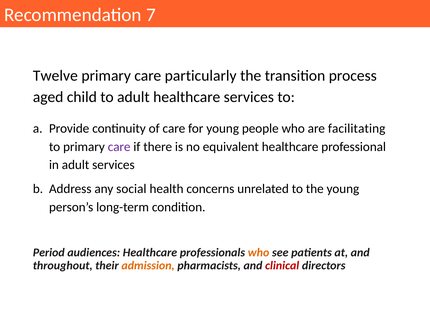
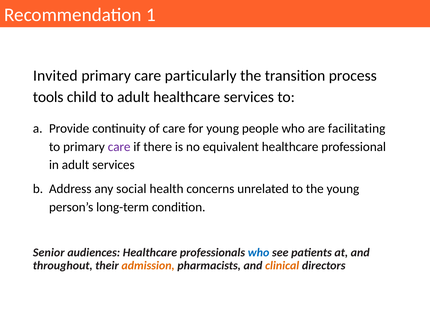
7: 7 -> 1
Twelve: Twelve -> Invited
aged: aged -> tools
Period: Period -> Senior
who at (259, 252) colour: orange -> blue
clinical colour: red -> orange
